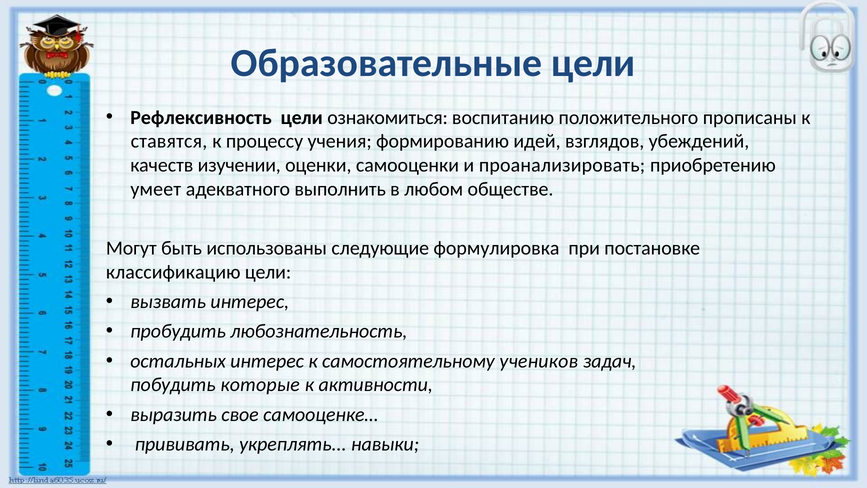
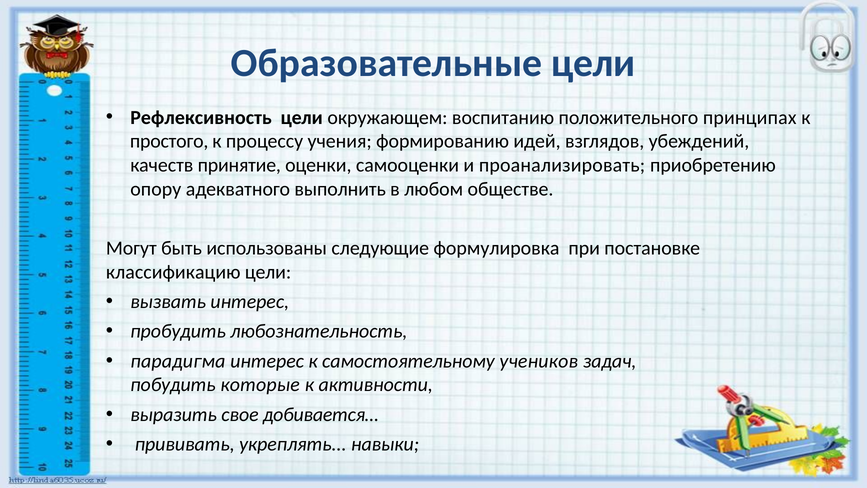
ознакомиться: ознакомиться -> окружающем
прописаны: прописаны -> принципах
ставятся: ставятся -> простого
изучении: изучении -> принятие
умеет: умеет -> опору
остальных: остальных -> парадигма
самооценке…: самооценке… -> добивается…
